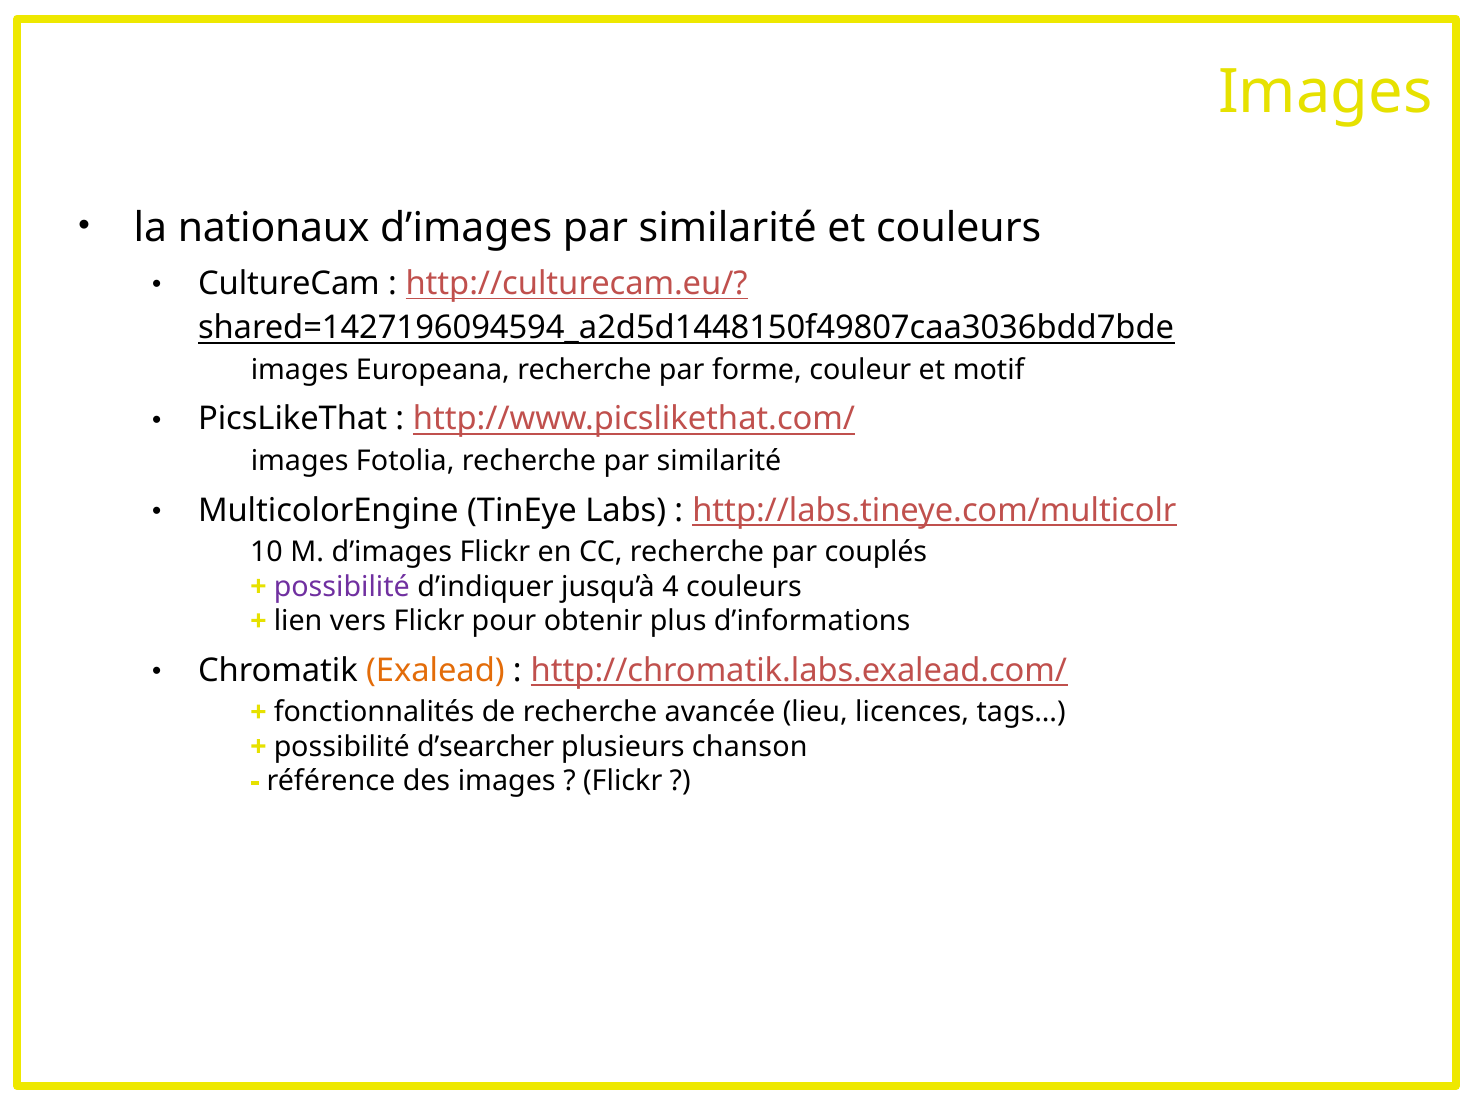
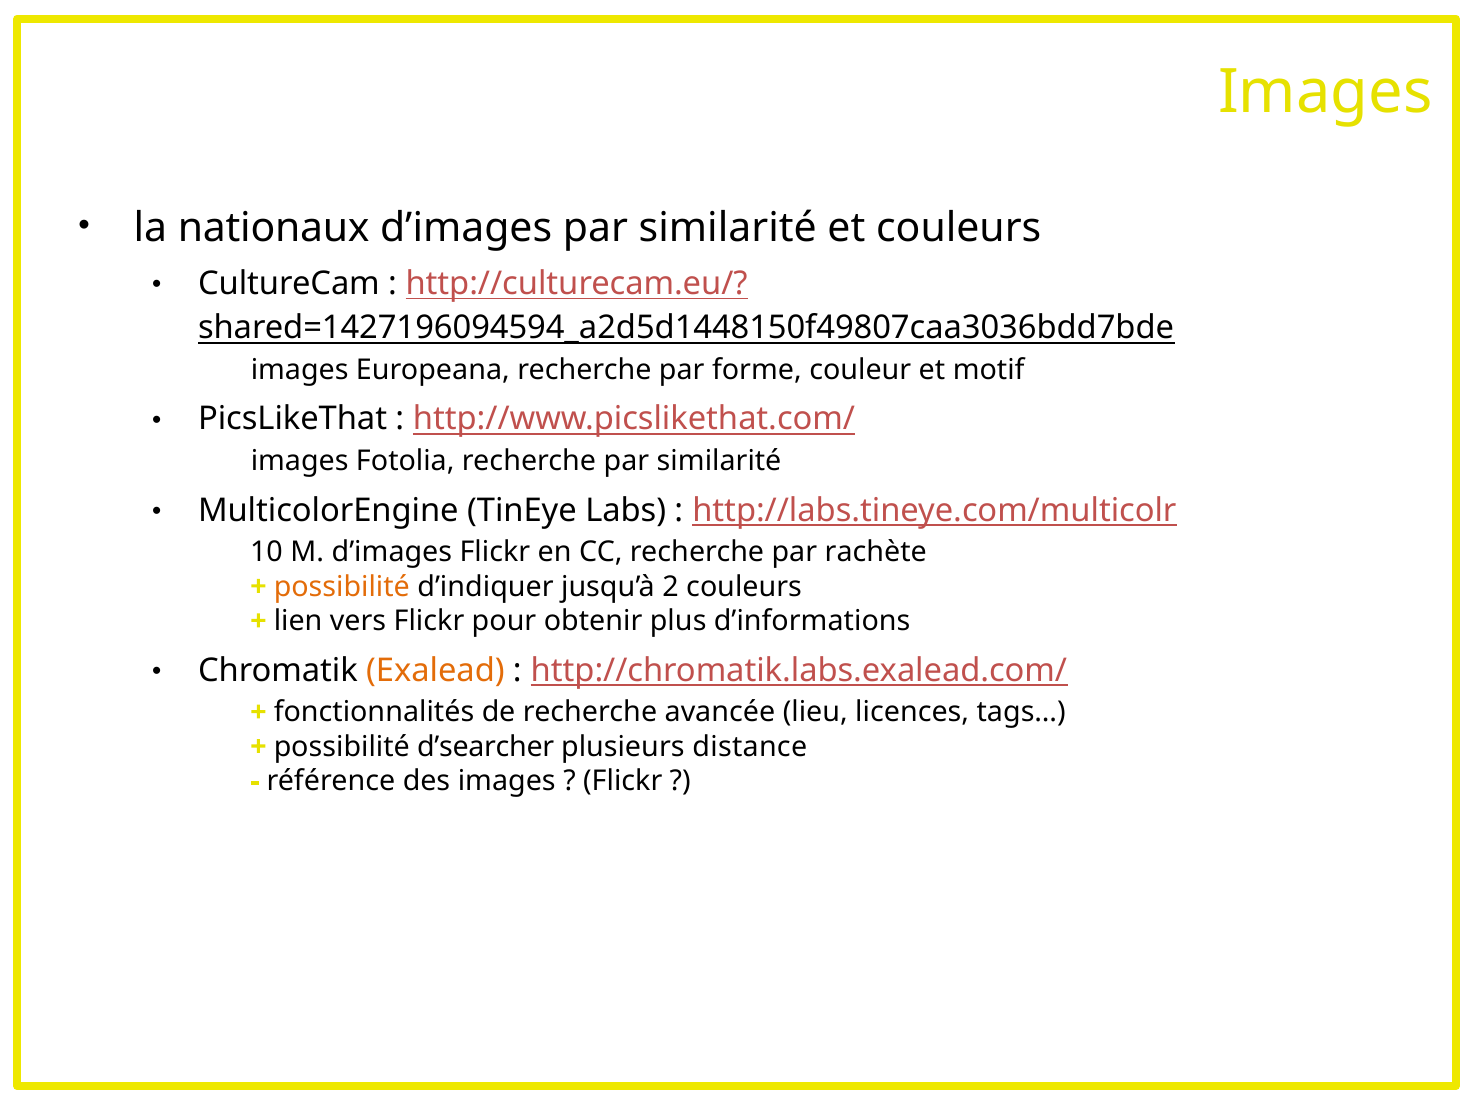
couplés: couplés -> rachète
possibilité at (342, 586) colour: purple -> orange
4: 4 -> 2
chanson: chanson -> distance
